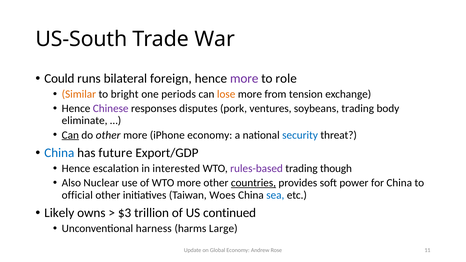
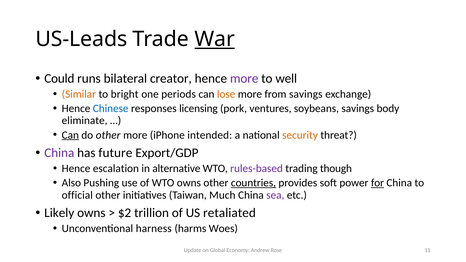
US-South: US-South -> US-Leads
War underline: none -> present
foreign: foreign -> creator
role: role -> well
from tension: tension -> savings
Chinese colour: purple -> blue
disputes: disputes -> licensing
soybeans trading: trading -> savings
iPhone economy: economy -> intended
security colour: blue -> orange
China at (59, 153) colour: blue -> purple
interested: interested -> alternative
Nuclear: Nuclear -> Pushing
WTO more: more -> owns
for underline: none -> present
Woes: Woes -> Much
sea colour: blue -> purple
$3: $3 -> $2
continued: continued -> retaliated
Large: Large -> Woes
